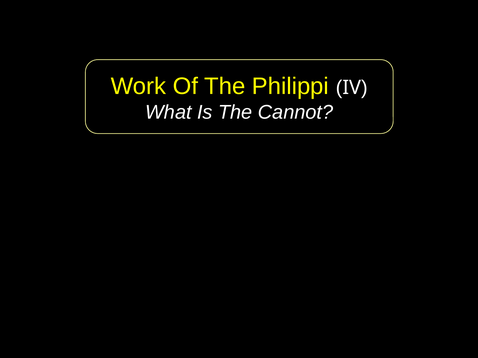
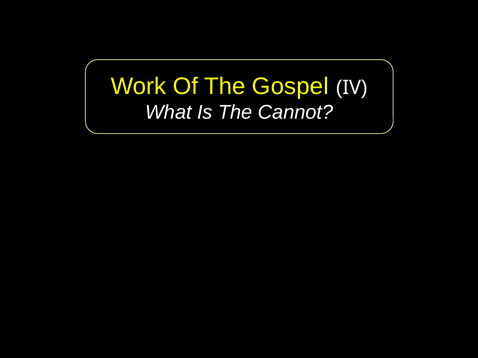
Philippi: Philippi -> Gospel
